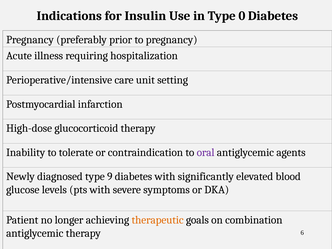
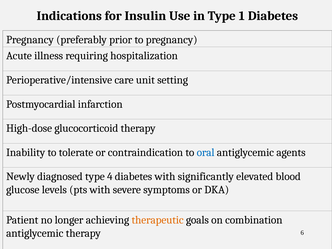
0: 0 -> 1
oral colour: purple -> blue
9: 9 -> 4
